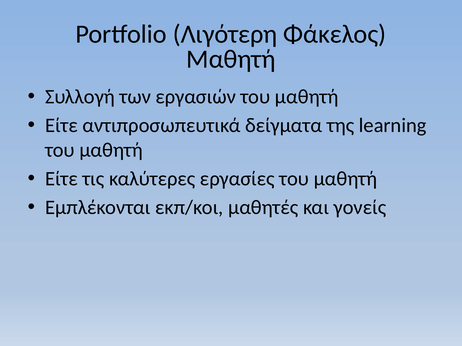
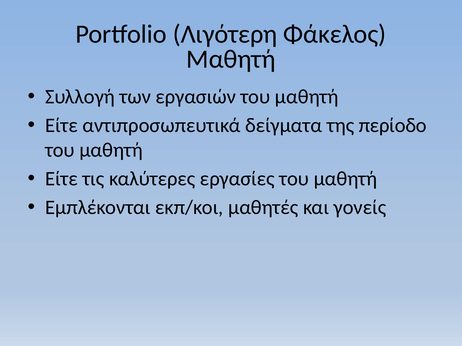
learning: learning -> περίοδο
